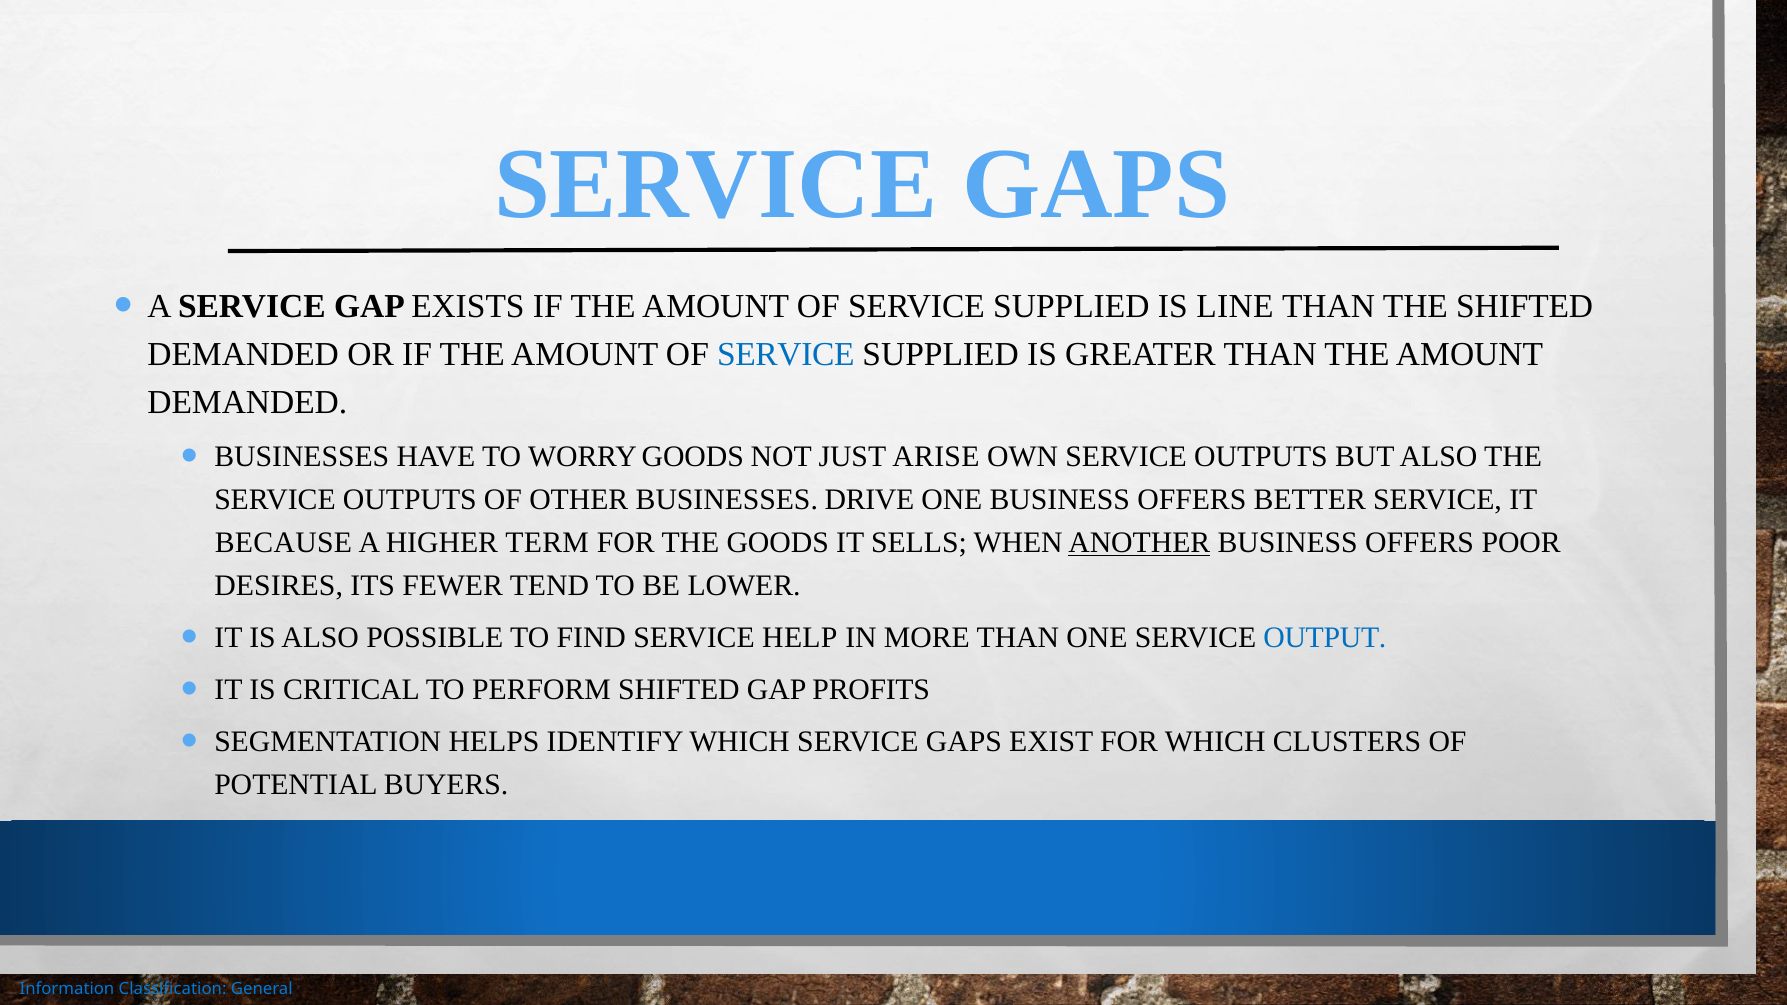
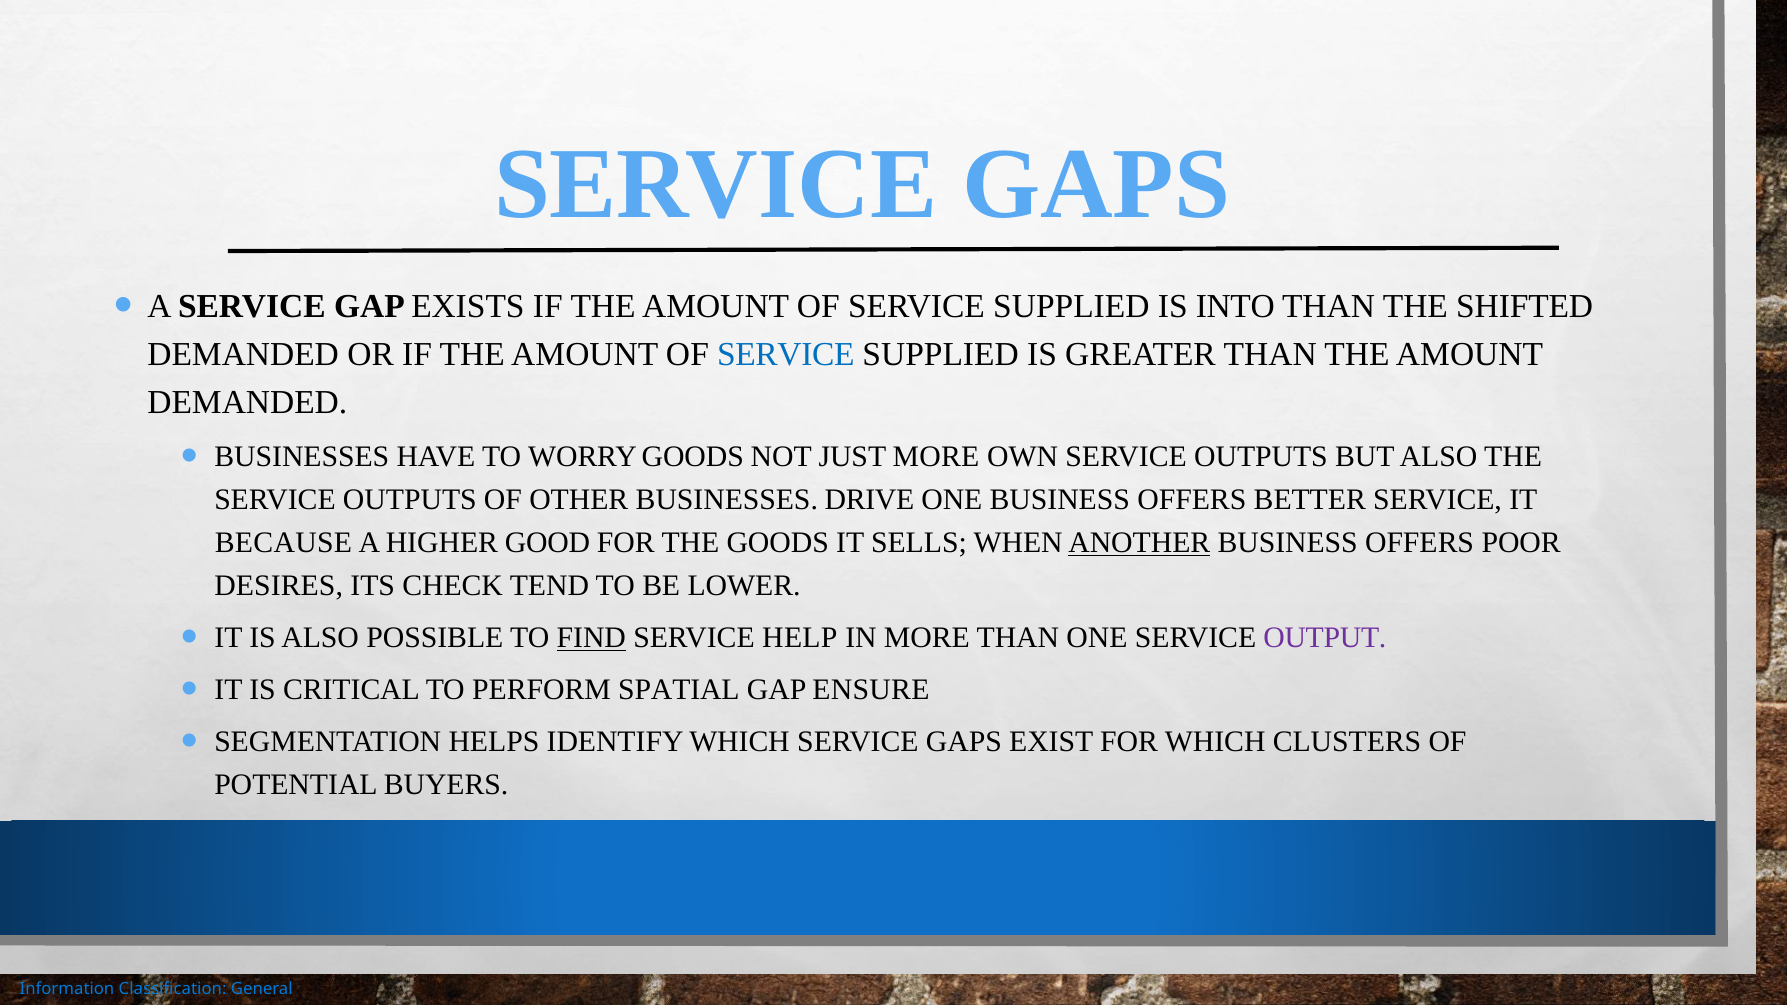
LINE: LINE -> INTO
JUST ARISE: ARISE -> MORE
TERM: TERM -> GOOD
FEWER: FEWER -> CHECK
FIND underline: none -> present
OUTPUT colour: blue -> purple
PERFORM SHIFTED: SHIFTED -> SPATIAL
PROFITS: PROFITS -> ENSURE
